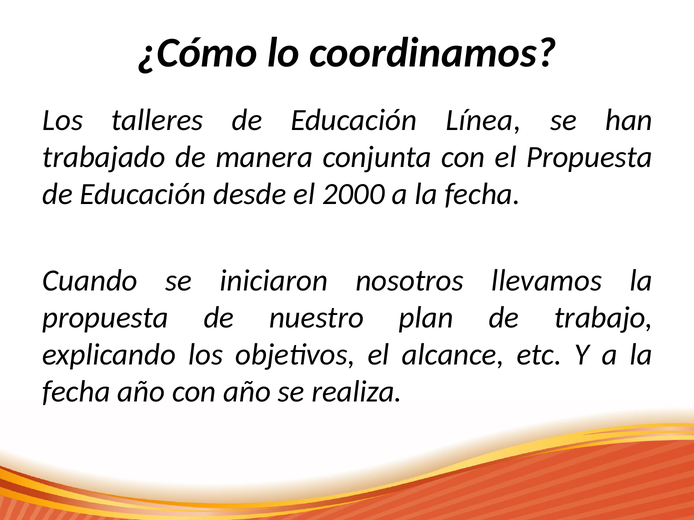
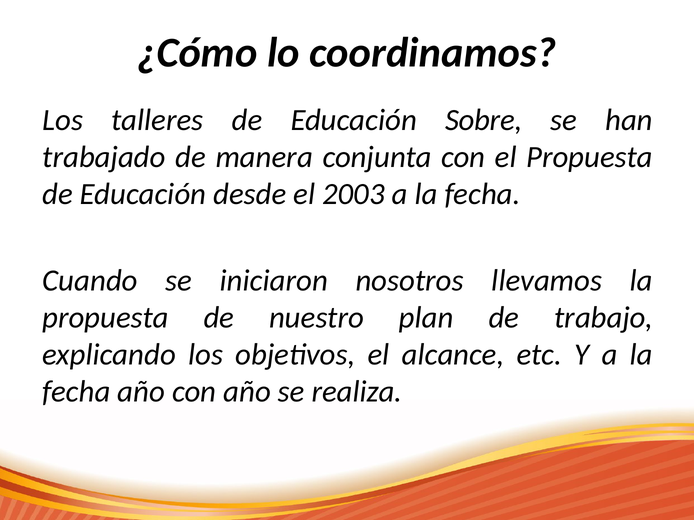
Línea: Línea -> Sobre
2000: 2000 -> 2003
